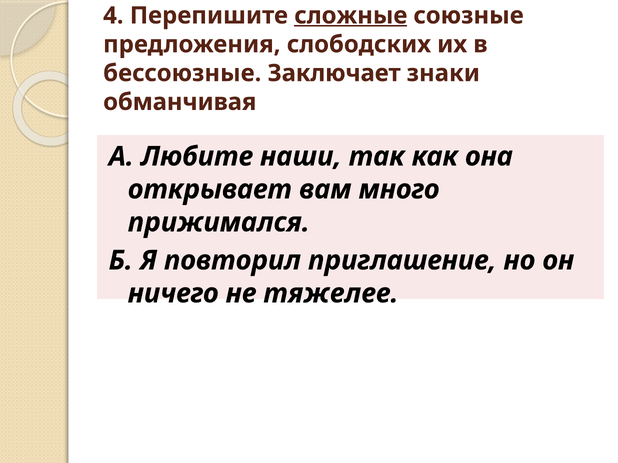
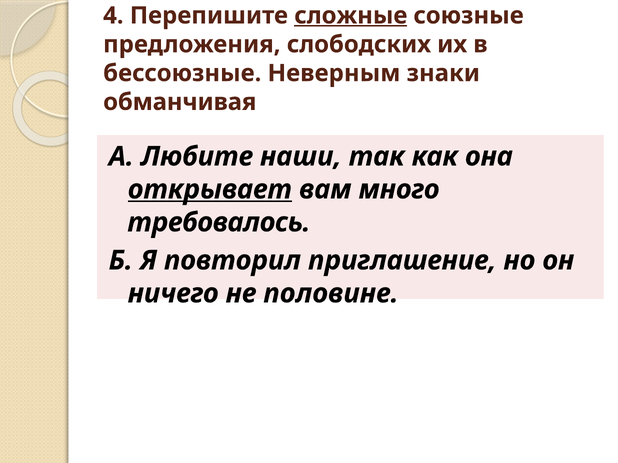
Заключает: Заключает -> Неверным
открывает underline: none -> present
прижимался: прижимался -> требовалось
тяжелее: тяжелее -> половине
